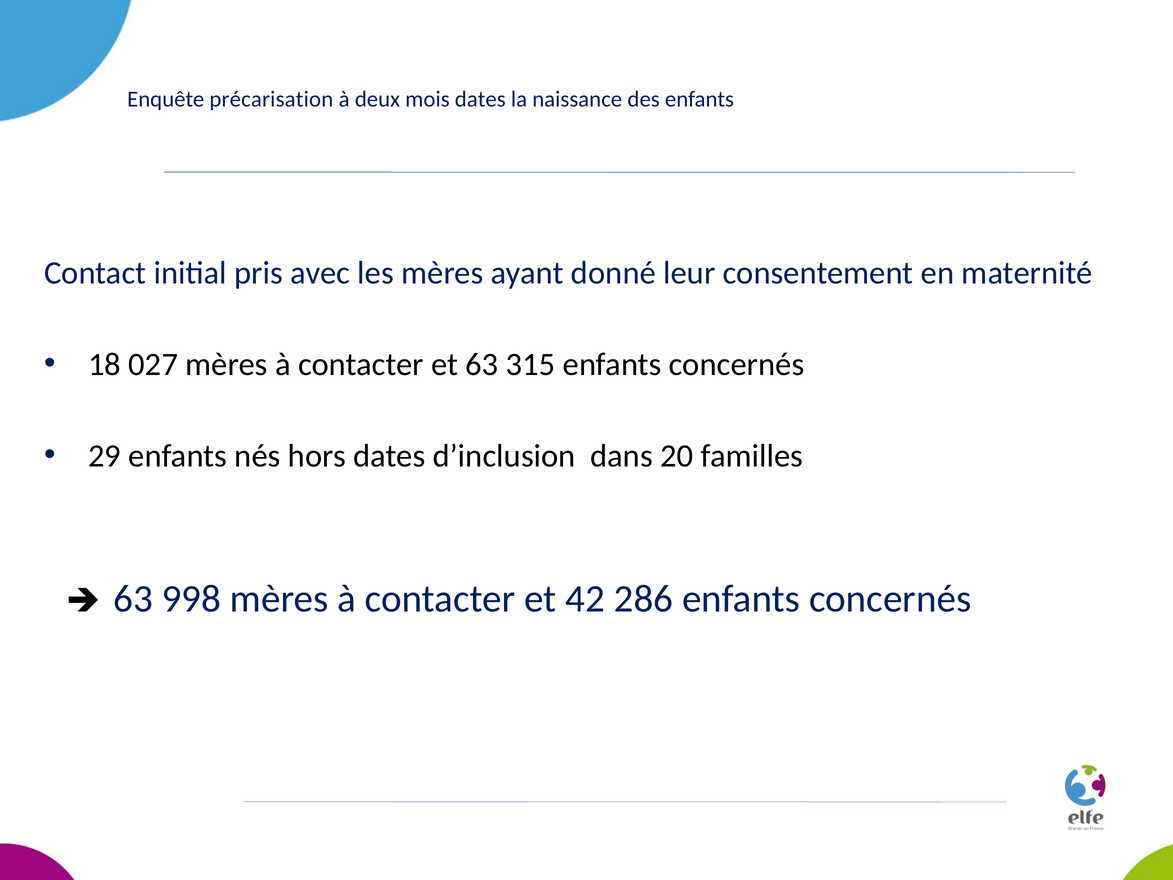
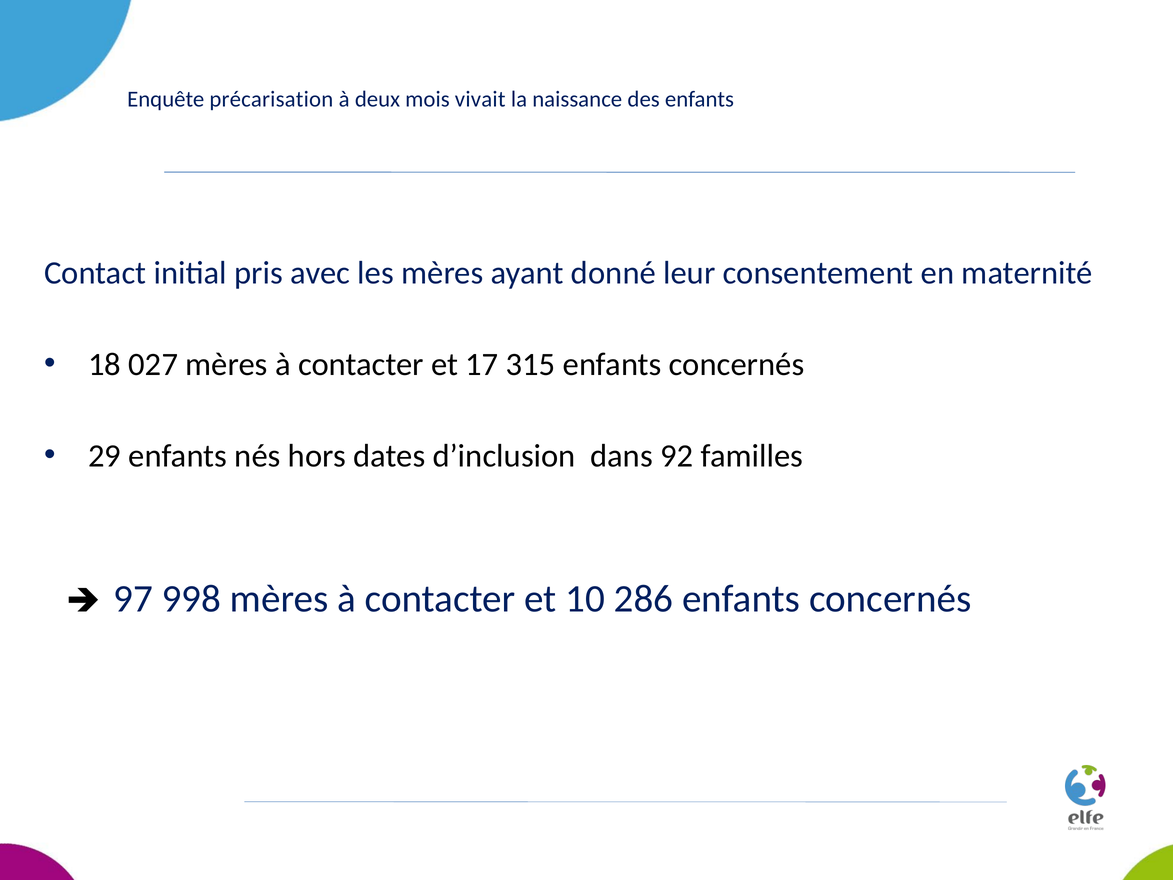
mois dates: dates -> vivait
et 63: 63 -> 17
20: 20 -> 92
63 at (133, 598): 63 -> 97
42: 42 -> 10
